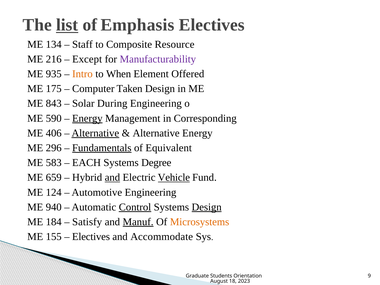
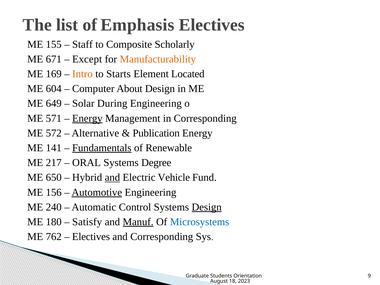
list underline: present -> none
134: 134 -> 155
Resource: Resource -> Scholarly
216: 216 -> 671
Manufacturability colour: purple -> orange
935: 935 -> 169
When: When -> Starts
Offered: Offered -> Located
175: 175 -> 604
Taken: Taken -> About
843: 843 -> 649
590: 590 -> 571
406: 406 -> 572
Alternative at (95, 133) underline: present -> none
Alternative at (156, 133): Alternative -> Publication
296: 296 -> 141
Equivalent: Equivalent -> Renewable
583: 583 -> 217
EACH: EACH -> ORAL
659: 659 -> 650
Vehicle underline: present -> none
124: 124 -> 156
Automotive underline: none -> present
940: 940 -> 240
Control underline: present -> none
184: 184 -> 180
Microsystems colour: orange -> blue
155: 155 -> 762
and Accommodate: Accommodate -> Corresponding
